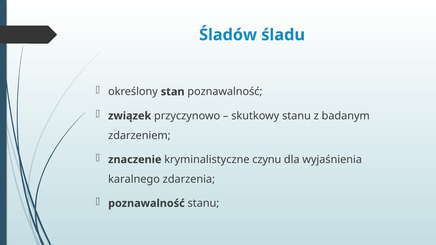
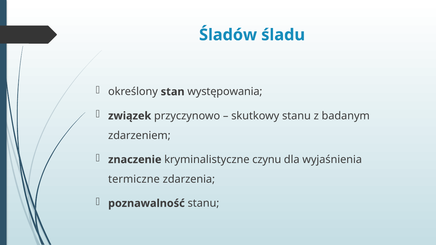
stan poznawalność: poznawalność -> występowania
karalnego: karalnego -> termiczne
